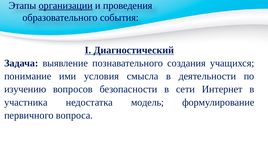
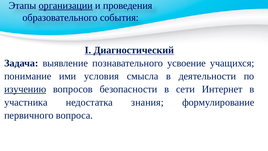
создания: создания -> усвоение
изучению underline: none -> present
модель: модель -> знания
